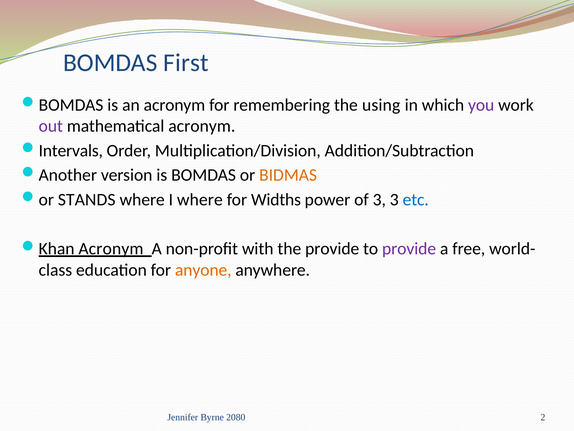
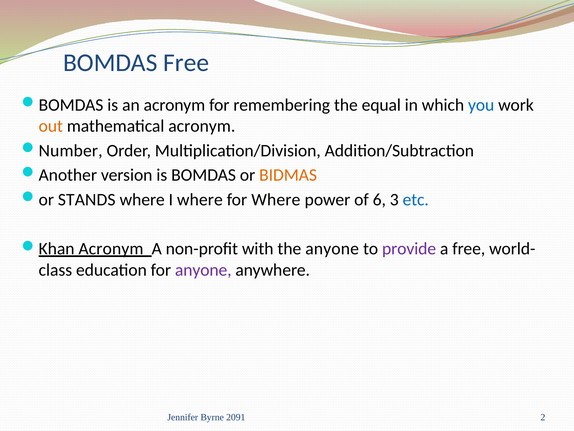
BOMDAS First: First -> Free
using: using -> equal
you colour: purple -> blue
out colour: purple -> orange
Intervals: Intervals -> Number
for Widths: Widths -> Where
of 3: 3 -> 6
the provide: provide -> anyone
anyone at (203, 270) colour: orange -> purple
2080: 2080 -> 2091
